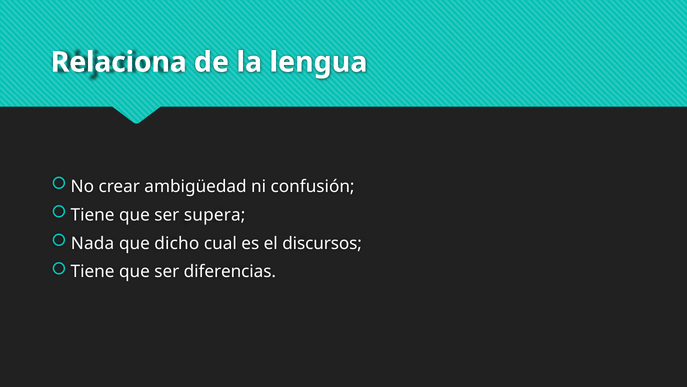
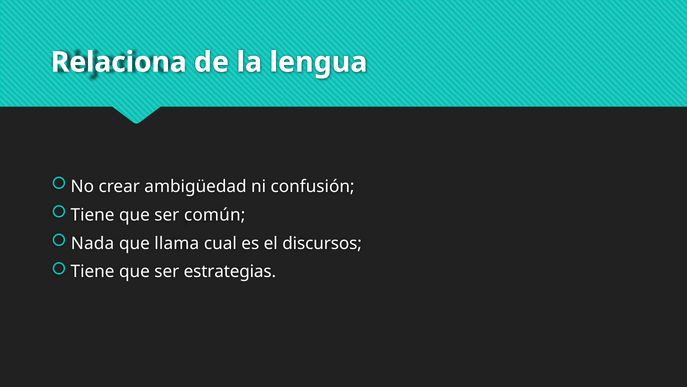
supera: supera -> común
dicho: dicho -> llama
diferencias: diferencias -> estrategias
